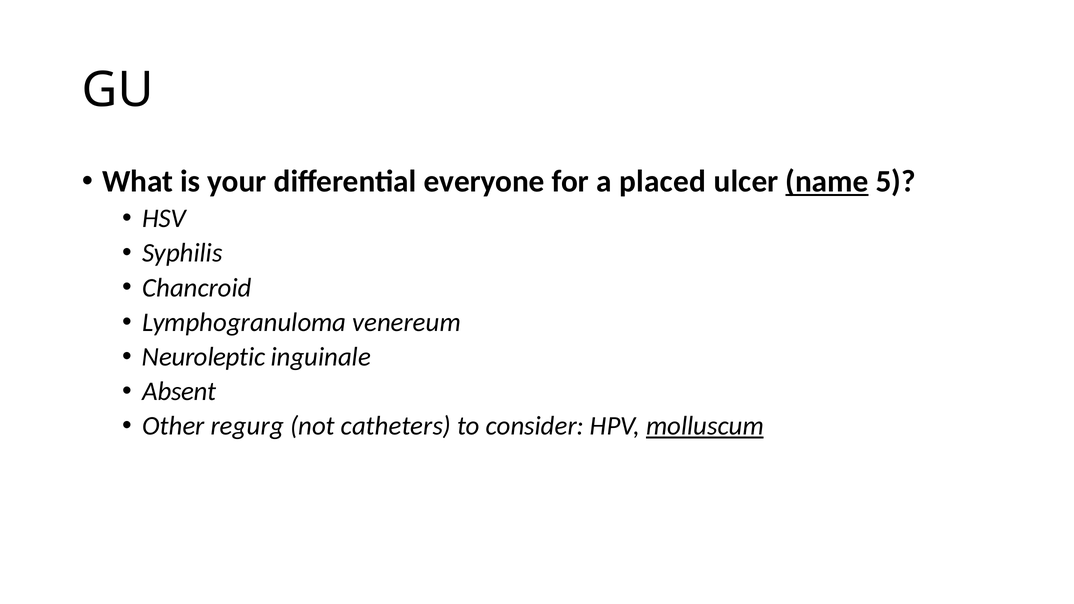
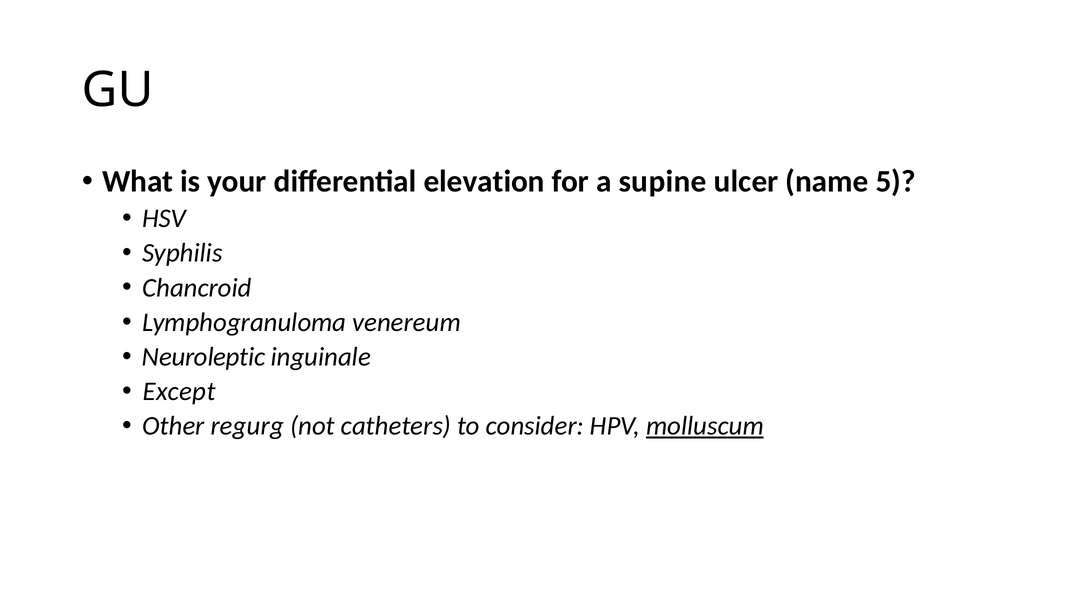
everyone: everyone -> elevation
placed: placed -> supine
name underline: present -> none
Absent: Absent -> Except
